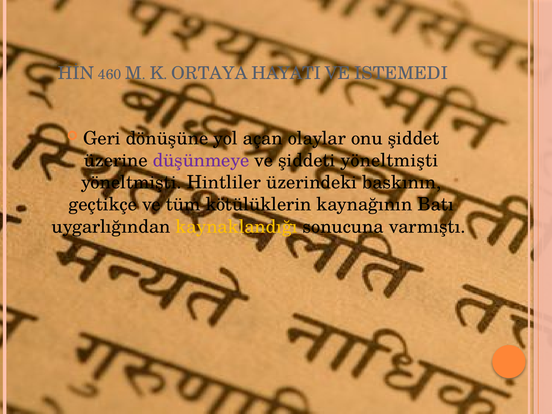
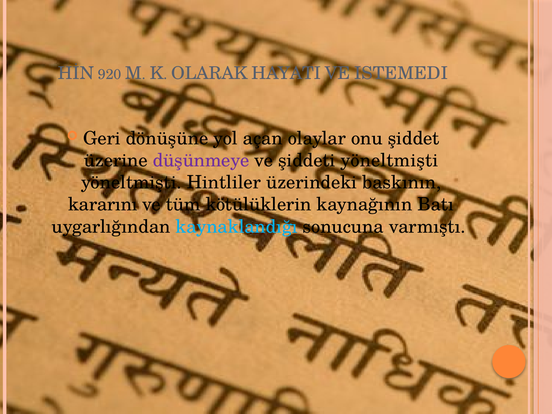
460: 460 -> 920
ORTAYA: ORTAYA -> OLARAK
geçtikçe: geçtikçe -> kararını
kaynaklandığı colour: yellow -> light blue
